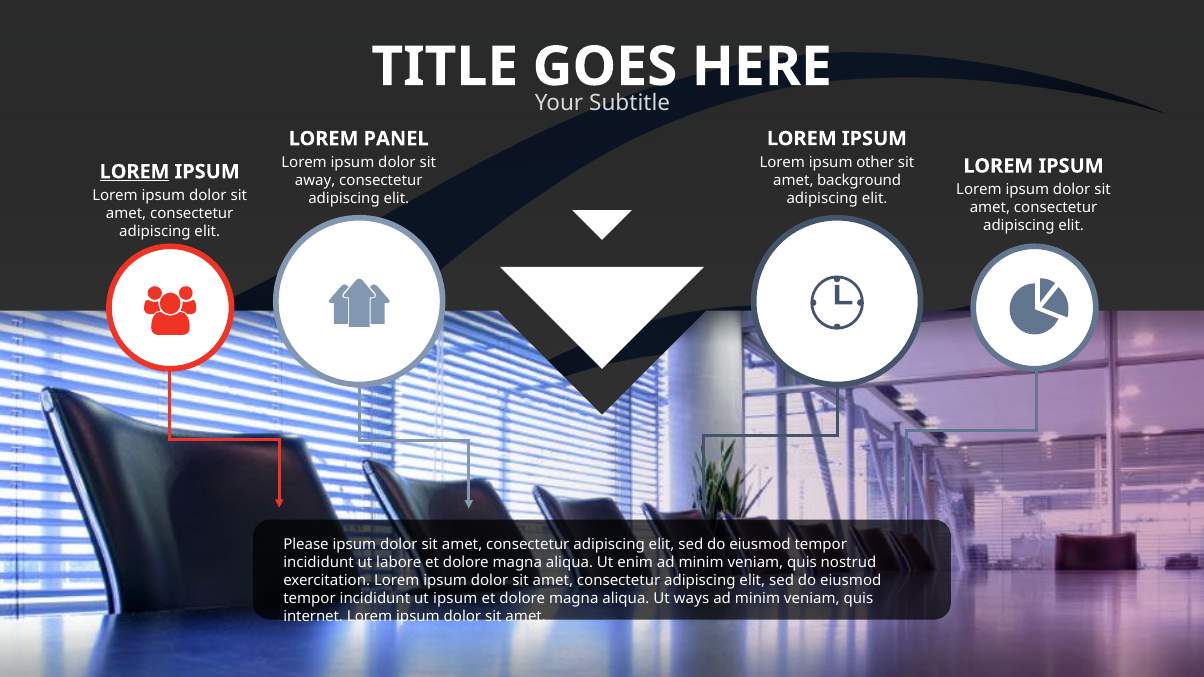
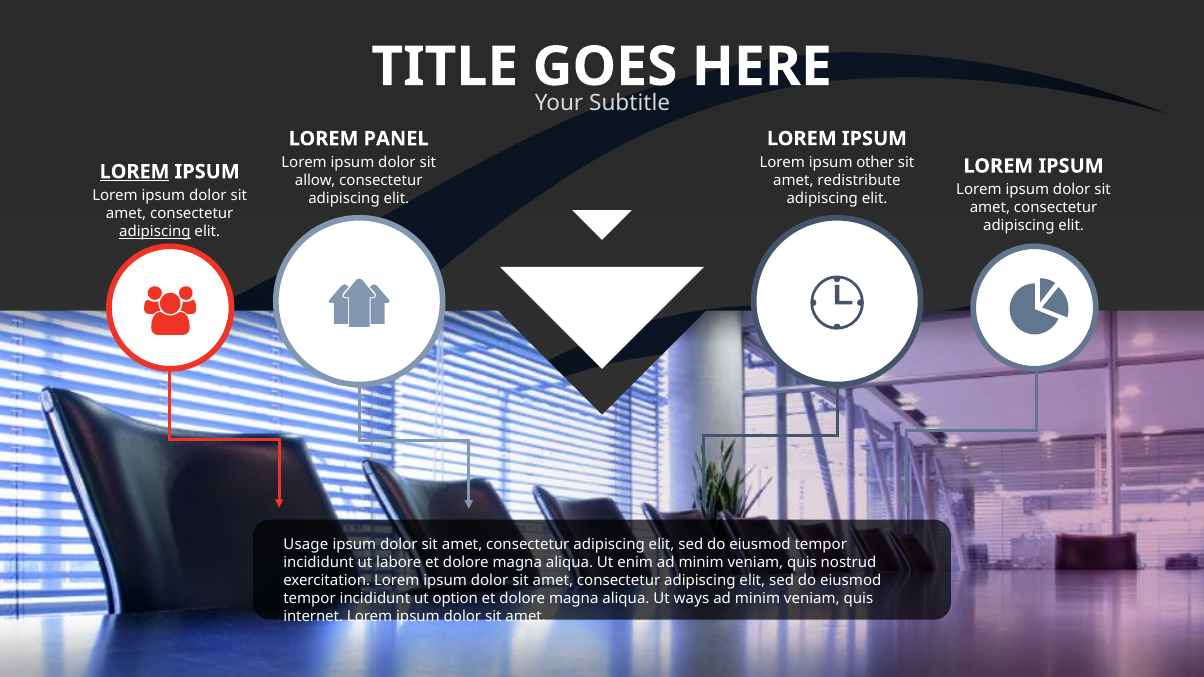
away: away -> allow
background: background -> redistribute
adipiscing at (155, 232) underline: none -> present
Please: Please -> Usage
ut ipsum: ipsum -> option
